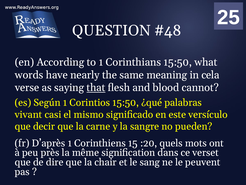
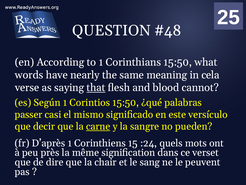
vivant: vivant -> passer
carne underline: none -> present
:20: :20 -> :24
